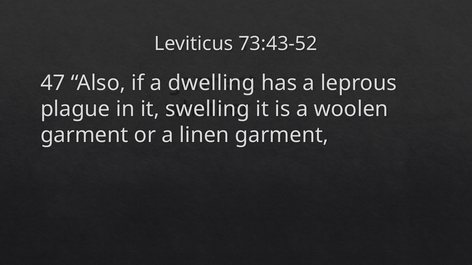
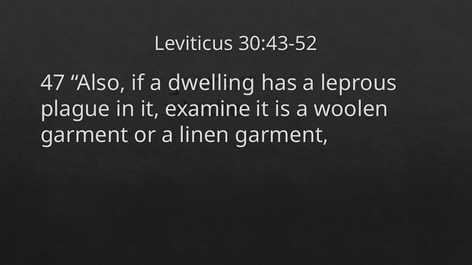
73:43-52: 73:43-52 -> 30:43-52
swelling: swelling -> examine
